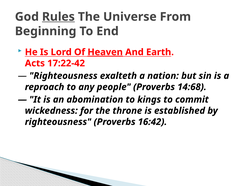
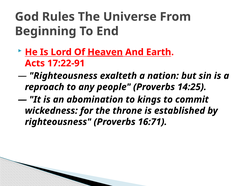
Rules underline: present -> none
17:22-42: 17:22-42 -> 17:22-91
14:68: 14:68 -> 14:25
16:42: 16:42 -> 16:71
